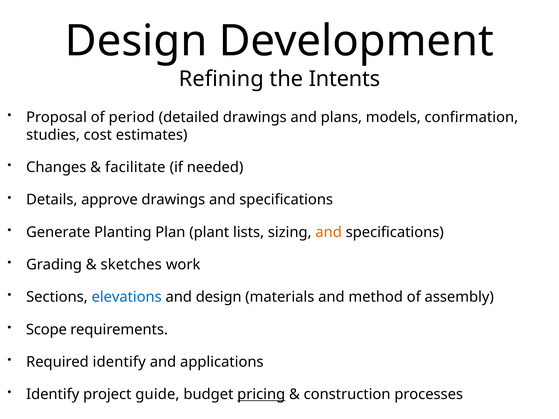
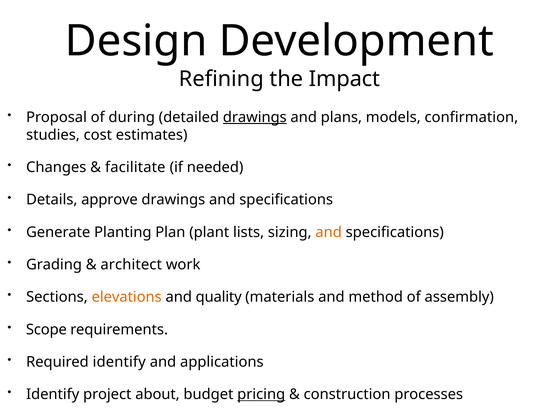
Intents: Intents -> Impact
period: period -> during
drawings at (255, 117) underline: none -> present
sketches: sketches -> architect
elevations colour: blue -> orange
and design: design -> quality
guide: guide -> about
